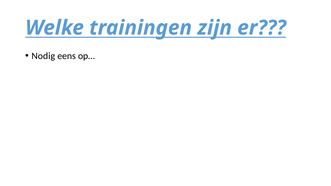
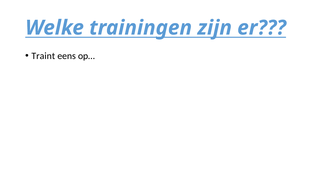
Nodig: Nodig -> Traint
